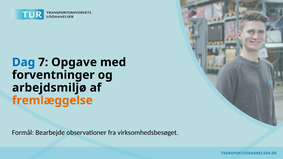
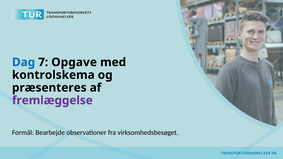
forventninger: forventninger -> kontrolskema
arbejdsmiljø: arbejdsmiljø -> præsenteres
fremlæggelse colour: orange -> purple
